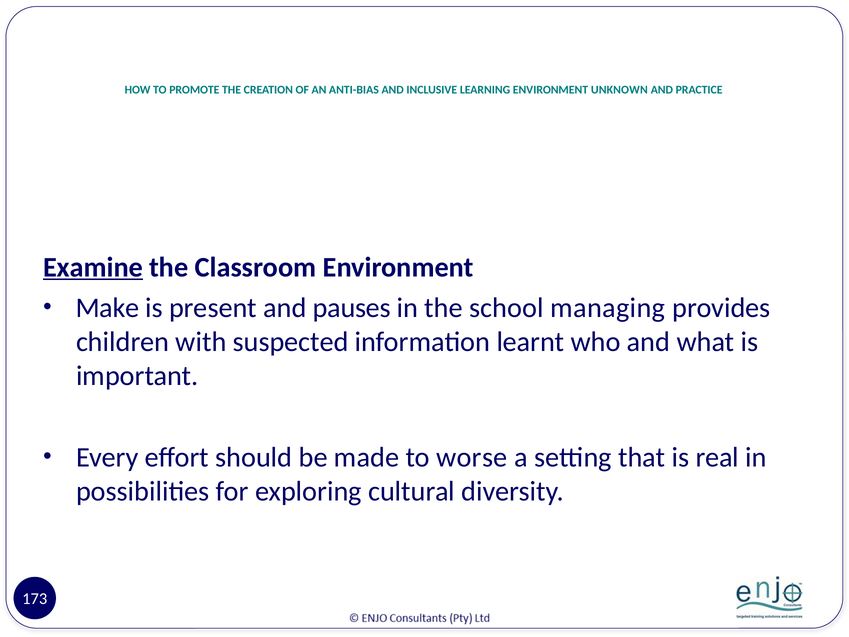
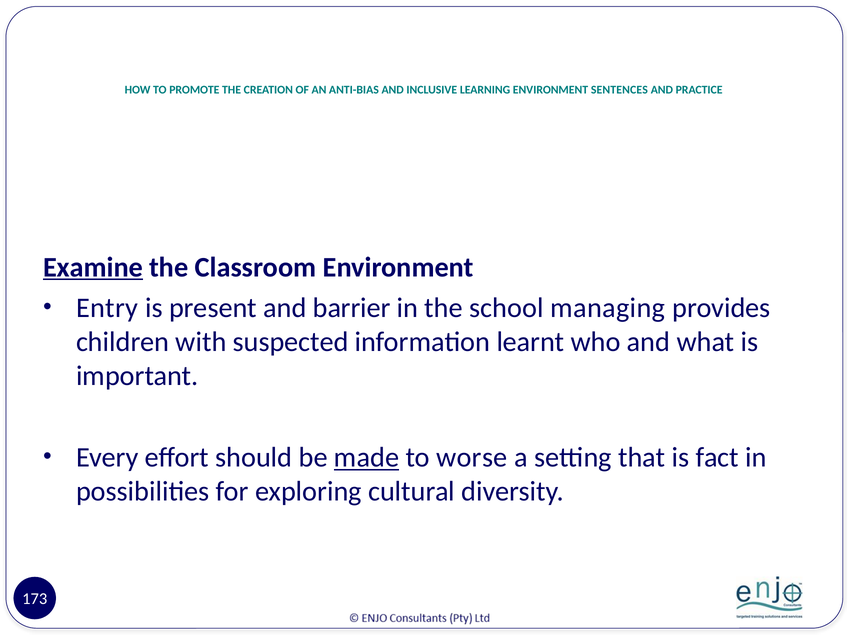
UNKNOWN: UNKNOWN -> SENTENCES
Make: Make -> Entry
pauses: pauses -> barrier
made underline: none -> present
real: real -> fact
